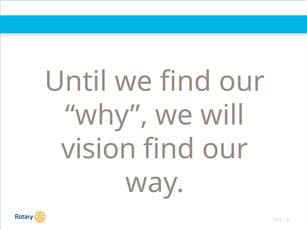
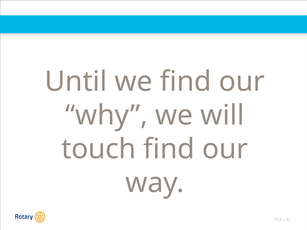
vision: vision -> touch
